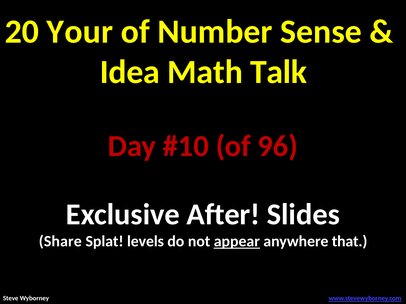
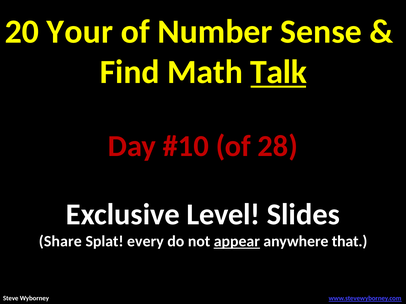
Idea: Idea -> Find
Talk underline: none -> present
96: 96 -> 28
After: After -> Level
levels: levels -> every
